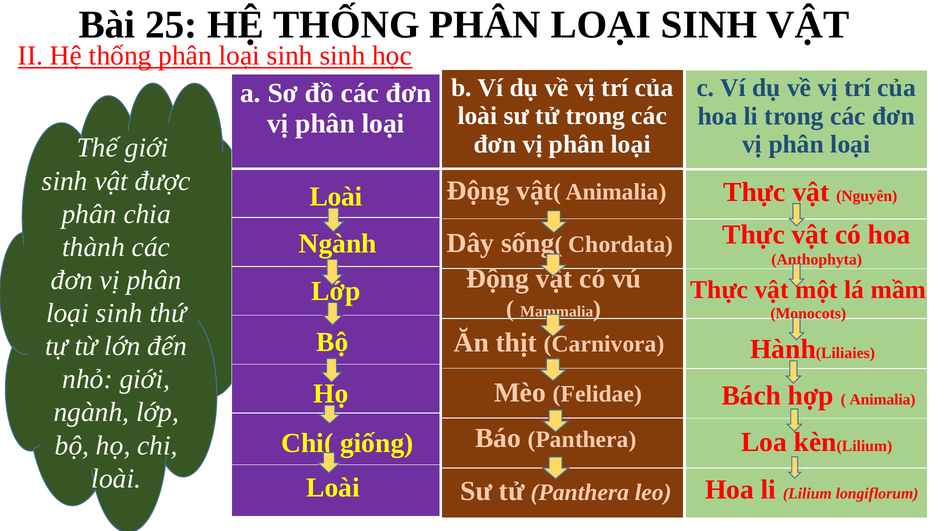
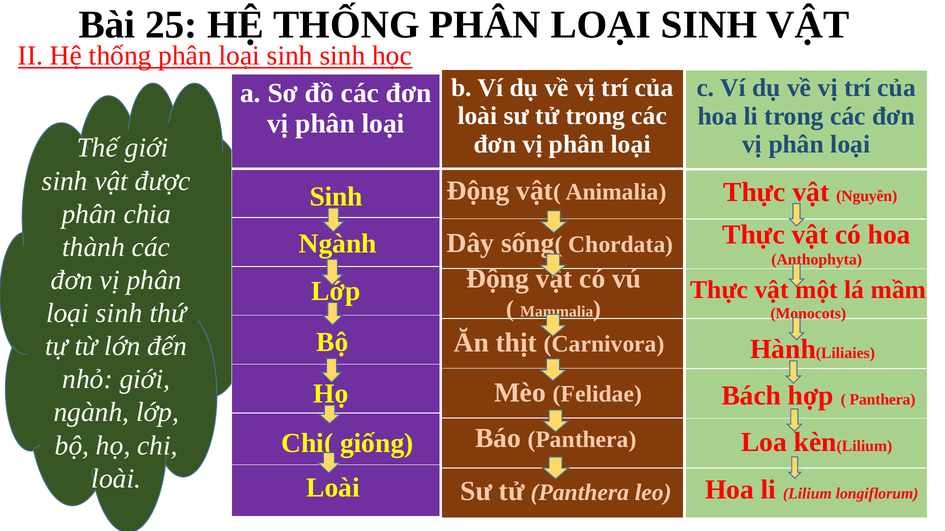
Loài at (336, 197): Loài -> Sinh
Animalia at (883, 400): Animalia -> Panthera
